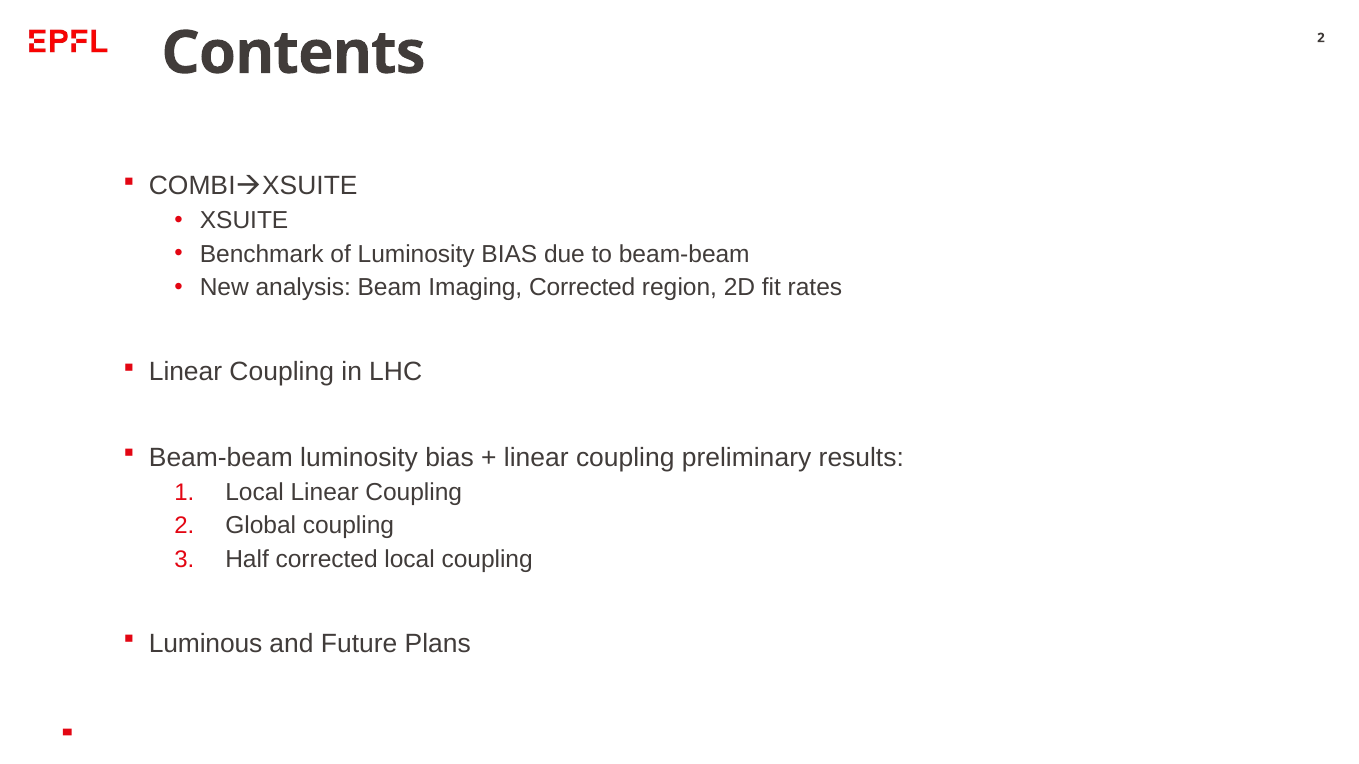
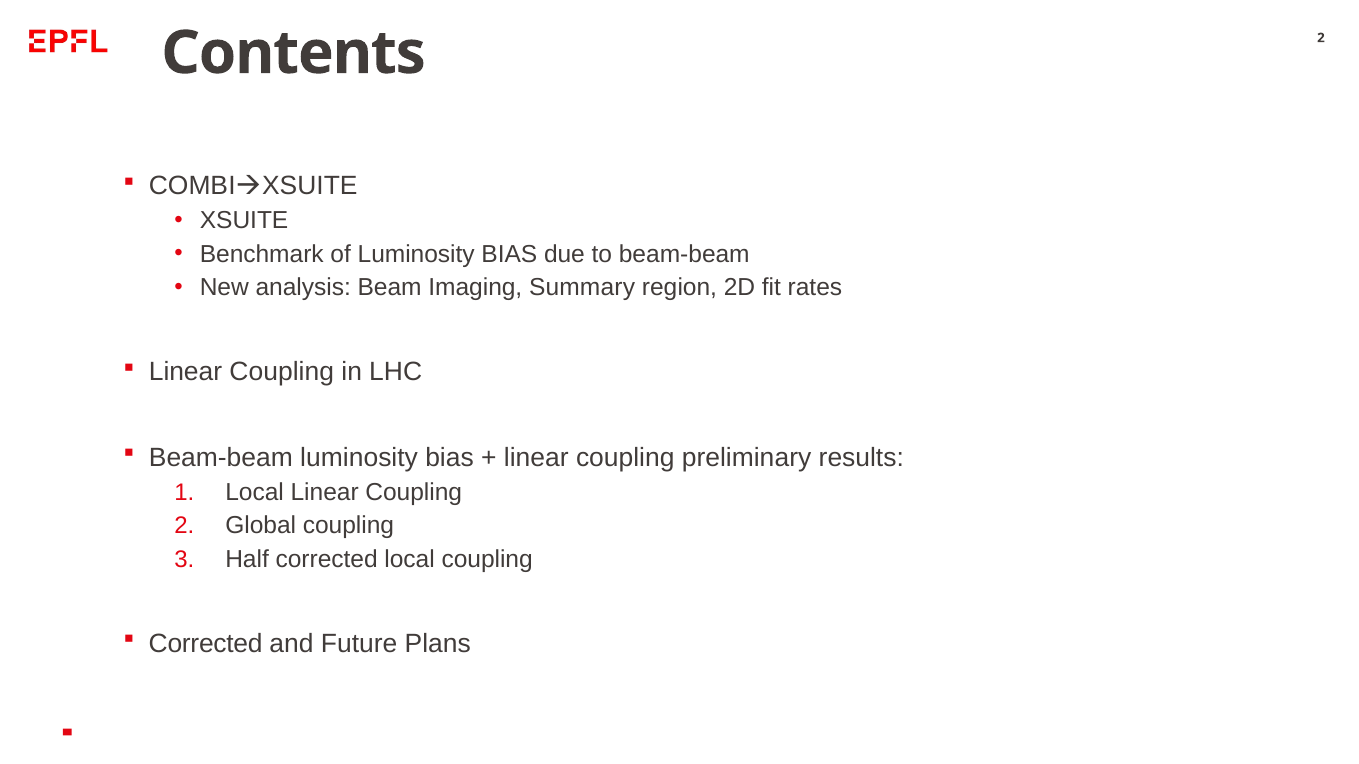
Imaging Corrected: Corrected -> Summary
Luminous at (206, 644): Luminous -> Corrected
